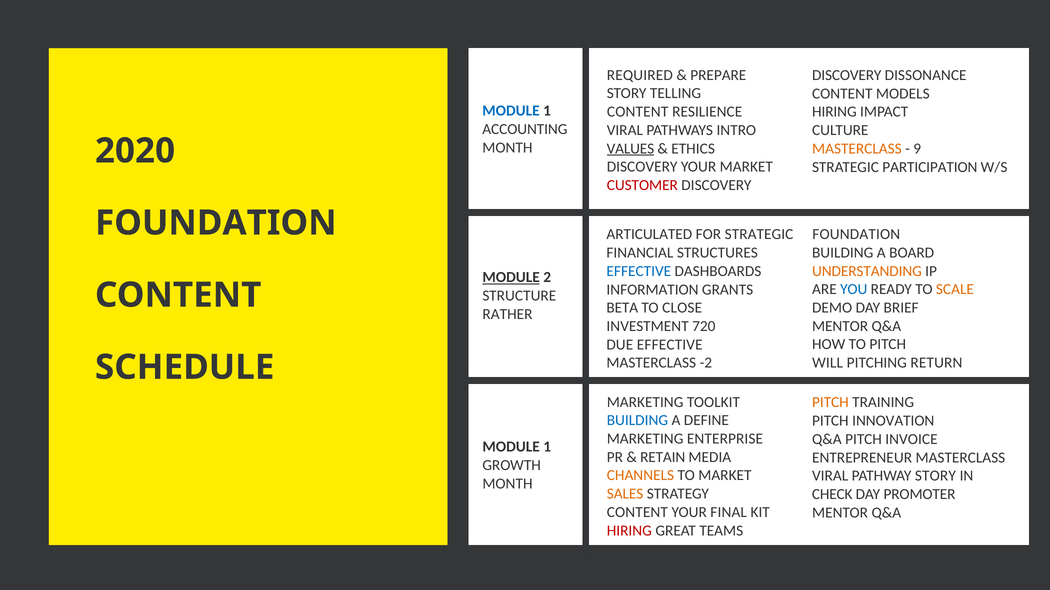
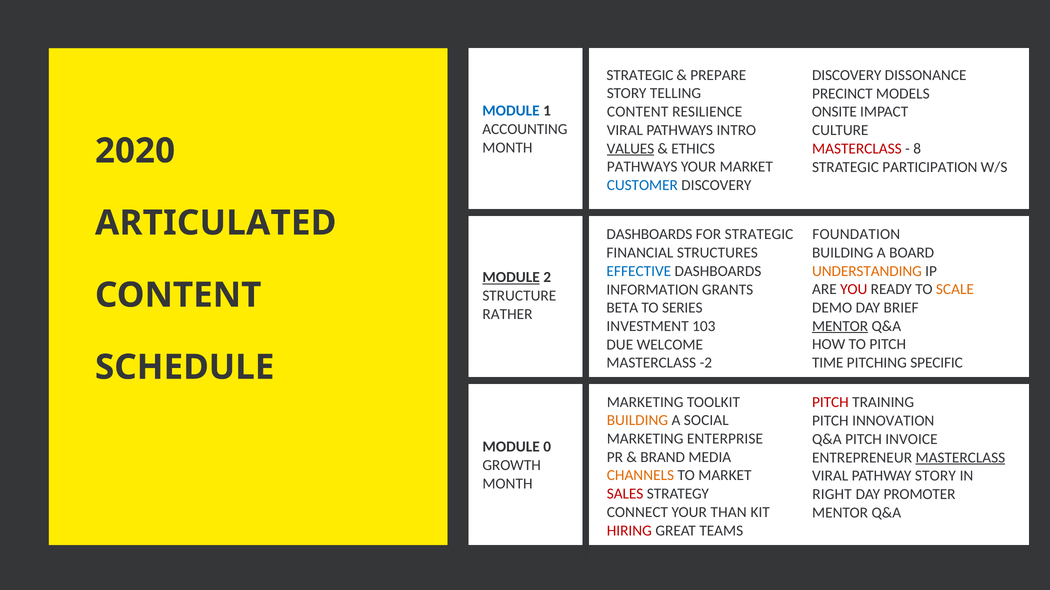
REQUIRED at (640, 75): REQUIRED -> STRATEGIC
CONTENT at (842, 94): CONTENT -> PRECINCT
HIRING at (834, 112): HIRING -> ONSITE
MASTERCLASS at (857, 149) colour: orange -> red
9: 9 -> 8
DISCOVERY at (642, 167): DISCOVERY -> PATHWAYS
CUSTOMER colour: red -> blue
FOUNDATION at (216, 223): FOUNDATION -> ARTICULATED
ARTICULATED at (649, 235): ARTICULATED -> DASHBOARDS
YOU colour: blue -> red
CLOSE: CLOSE -> SERIES
MENTOR at (840, 326) underline: none -> present
720: 720 -> 103
DUE EFFECTIVE: EFFECTIVE -> WELCOME
WILL: WILL -> TIME
RETURN: RETURN -> SPECIFIC
PITCH at (830, 403) colour: orange -> red
BUILDING at (637, 421) colour: blue -> orange
DEFINE: DEFINE -> SOCIAL
1 at (547, 447): 1 -> 0
RETAIN: RETAIN -> BRAND
MASTERCLASS at (960, 458) underline: none -> present
SALES colour: orange -> red
CHECK: CHECK -> RIGHT
CONTENT at (637, 513): CONTENT -> CONNECT
FINAL: FINAL -> THAN
